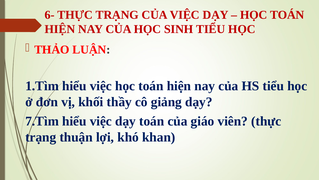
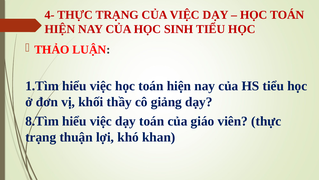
6-: 6- -> 4-
7.Tìm: 7.Tìm -> 8.Tìm
